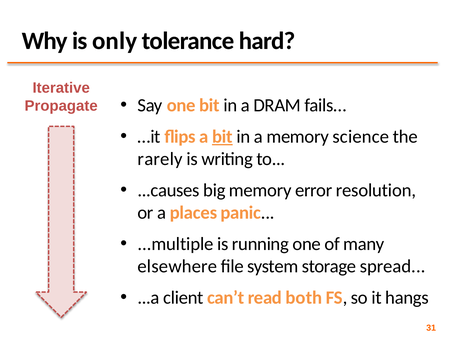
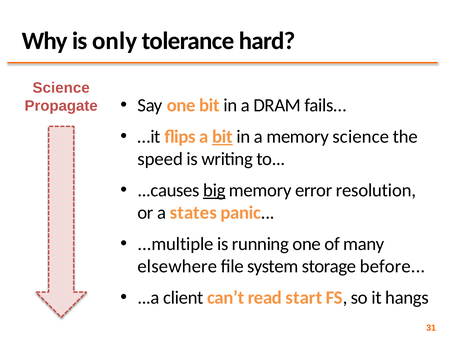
Iterative at (61, 88): Iterative -> Science
rarely: rarely -> speed
big underline: none -> present
places: places -> states
spread: spread -> before
both: both -> start
